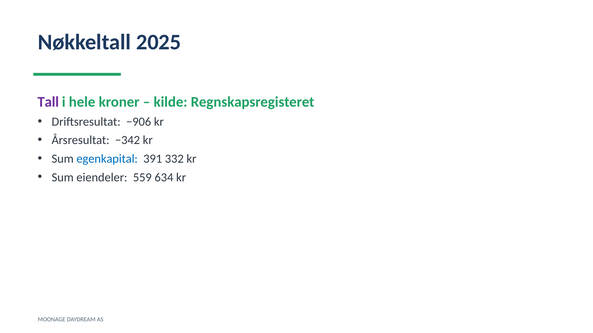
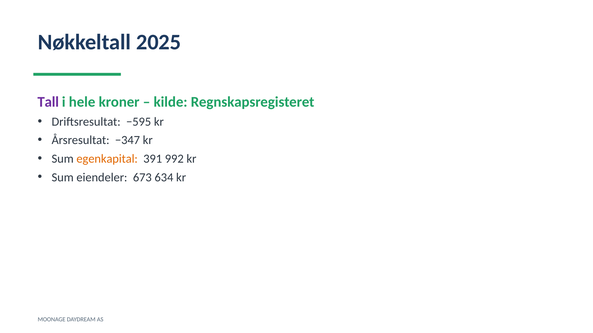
−906: −906 -> −595
−342: −342 -> −347
egenkapital colour: blue -> orange
332: 332 -> 992
559: 559 -> 673
